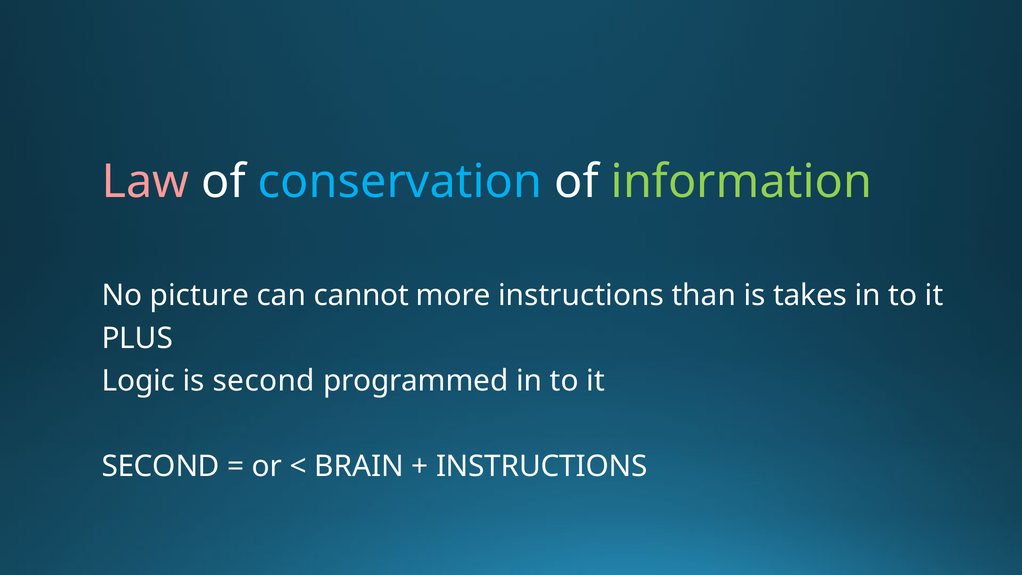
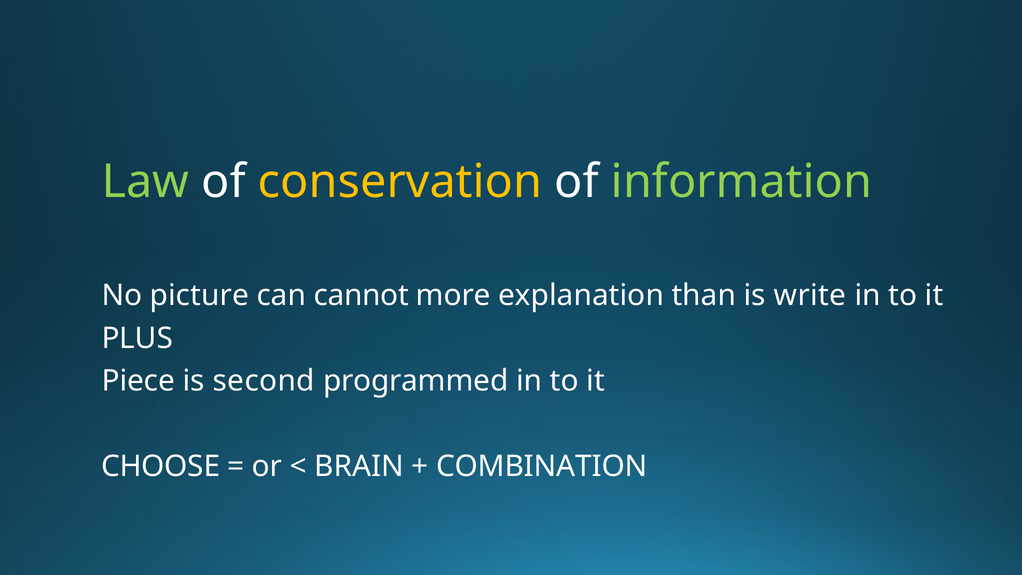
Law colour: pink -> light green
conservation colour: light blue -> yellow
more instructions: instructions -> explanation
takes: takes -> write
Logic: Logic -> Piece
SECOND at (161, 466): SECOND -> CHOOSE
INSTRUCTIONS at (542, 466): INSTRUCTIONS -> COMBINATION
